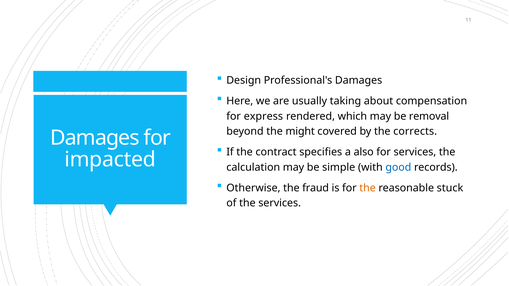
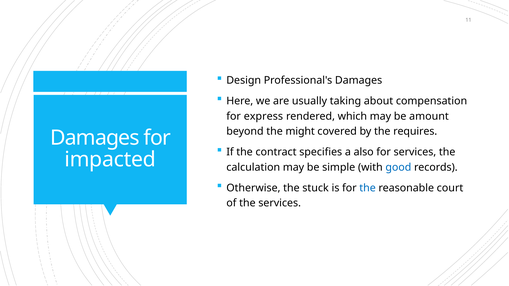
removal: removal -> amount
corrects: corrects -> requires
fraud: fraud -> stuck
the at (368, 188) colour: orange -> blue
stuck: stuck -> court
